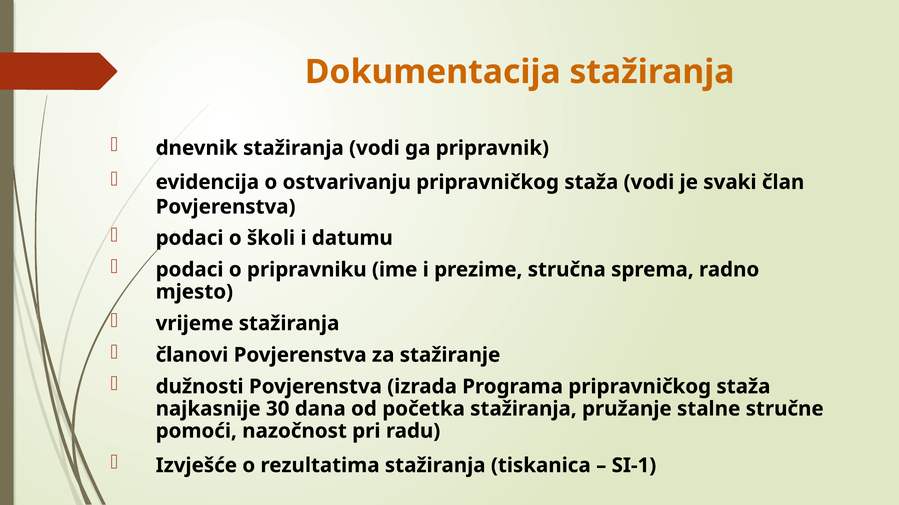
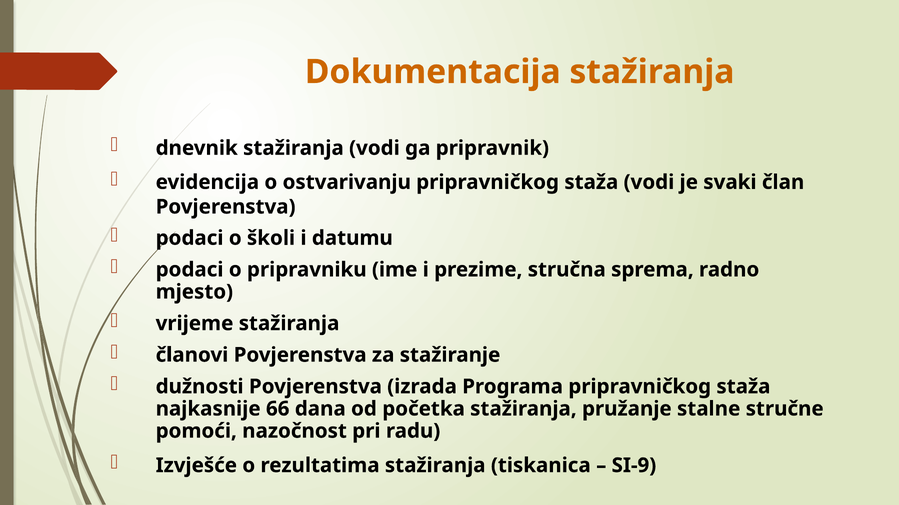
30: 30 -> 66
SI-1: SI-1 -> SI-9
